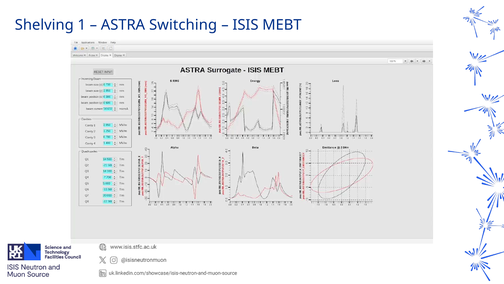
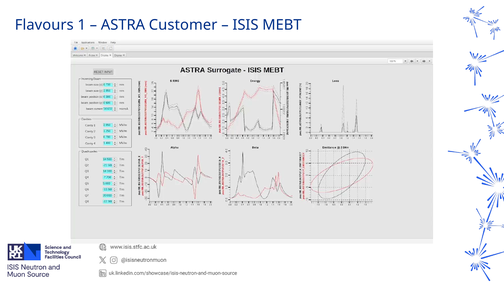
Shelving: Shelving -> Flavours
Switching: Switching -> Customer
